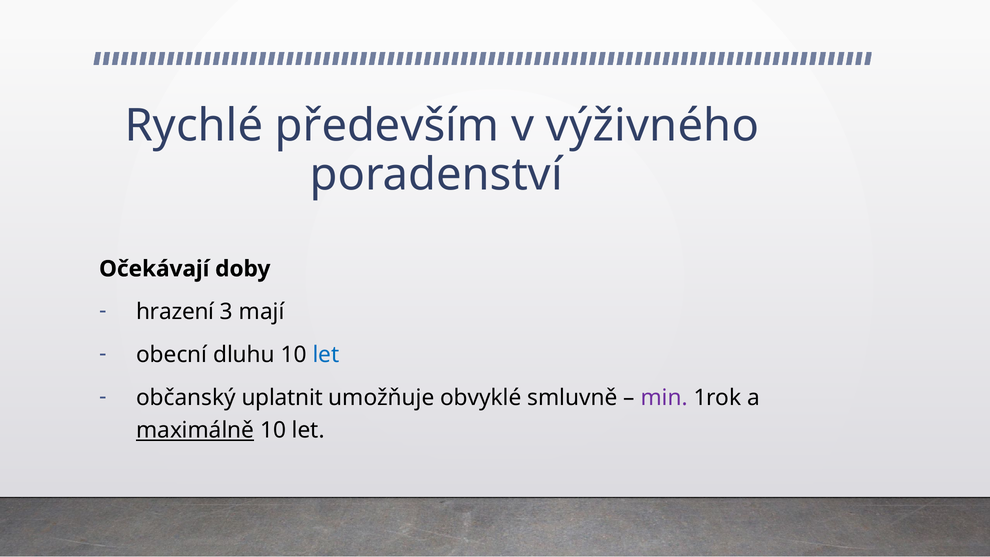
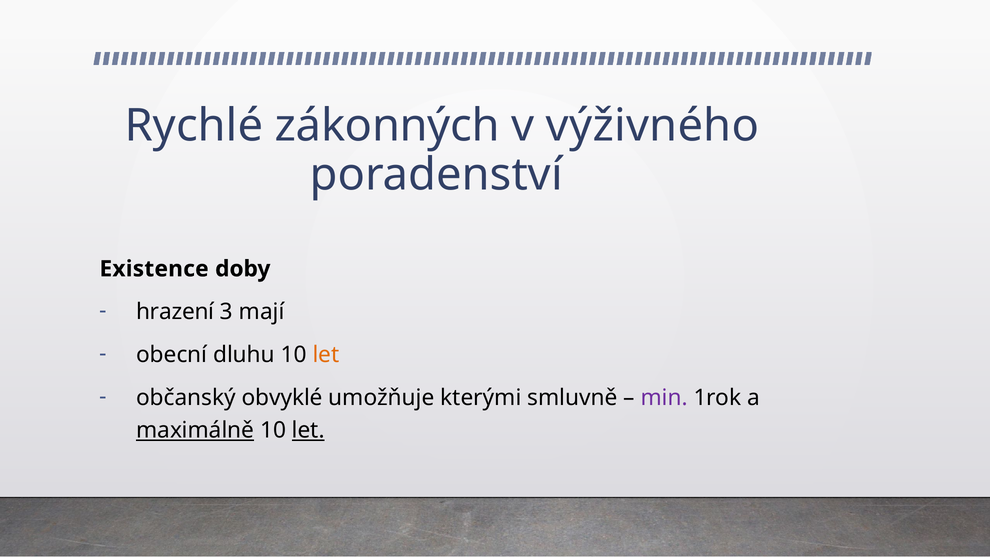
především: především -> zákonných
Očekávají: Očekávají -> Existence
let at (326, 355) colour: blue -> orange
uplatnit: uplatnit -> obvyklé
obvyklé: obvyklé -> kterými
let at (308, 430) underline: none -> present
